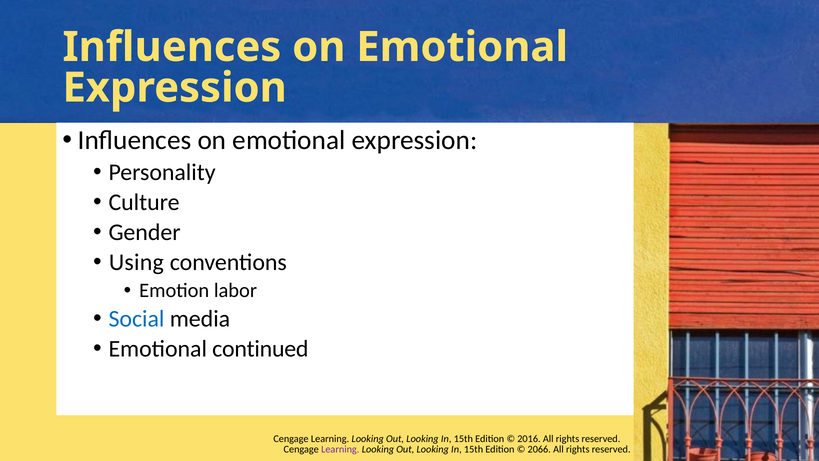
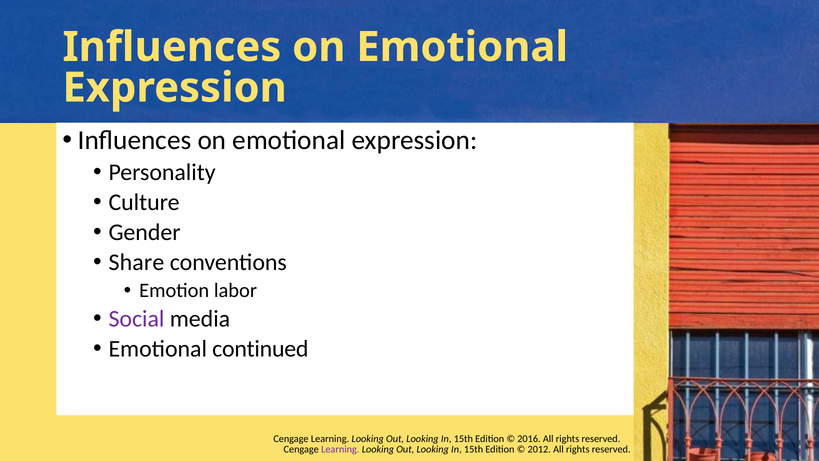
Using: Using -> Share
Social colour: blue -> purple
2066: 2066 -> 2012
